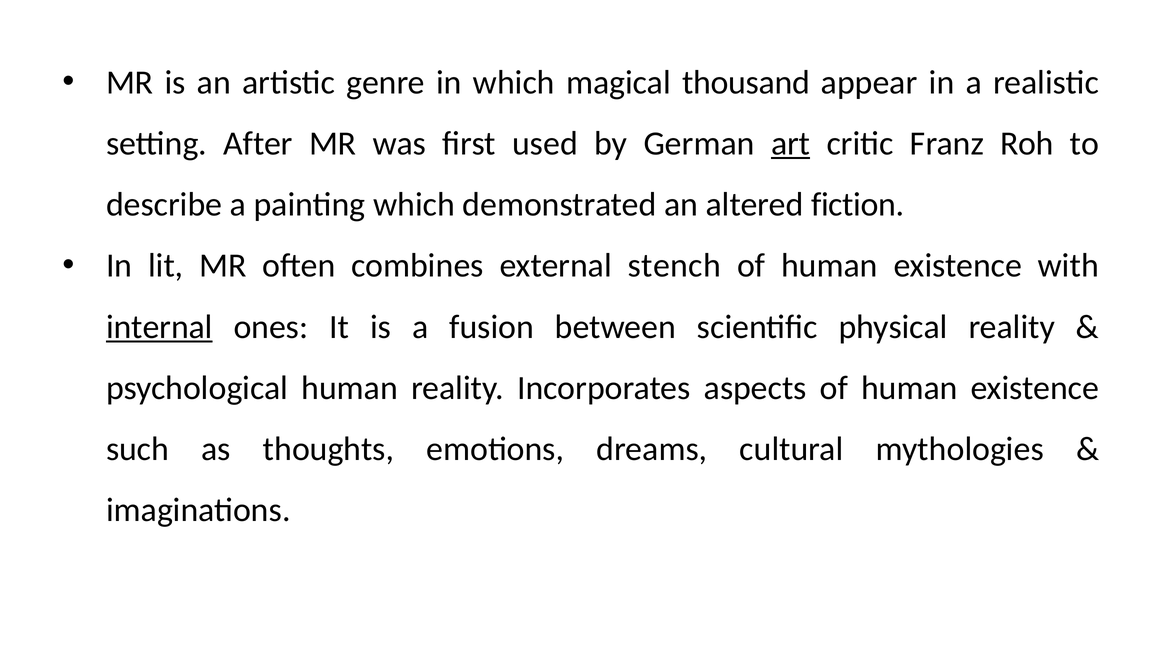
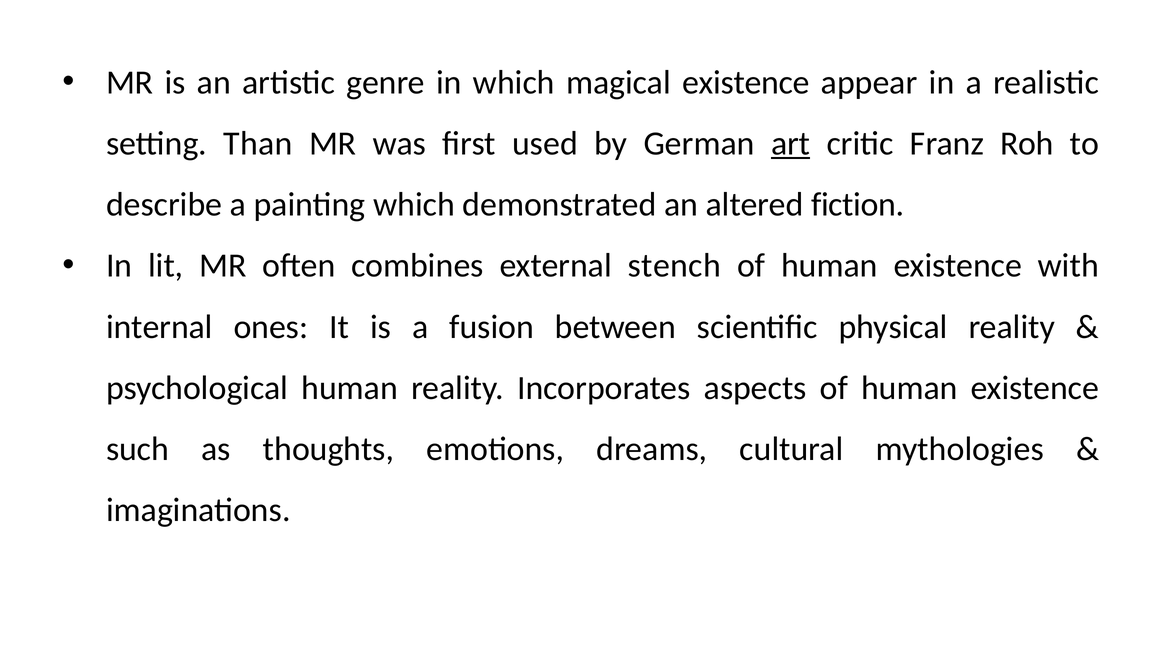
magical thousand: thousand -> existence
After: After -> Than
internal underline: present -> none
